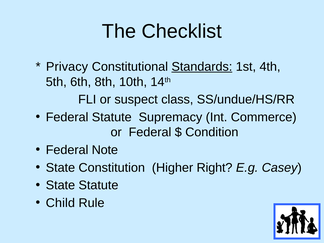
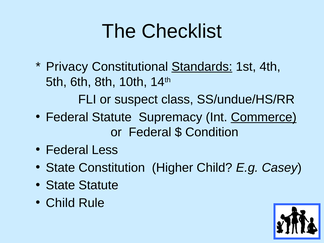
Commerce underline: none -> present
Note: Note -> Less
Higher Right: Right -> Child
